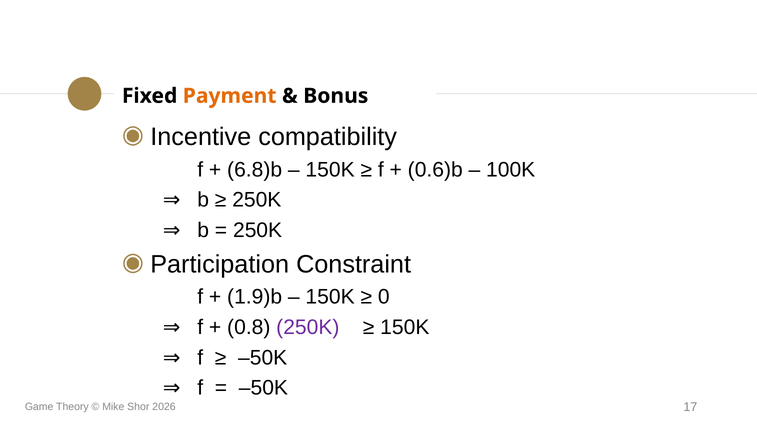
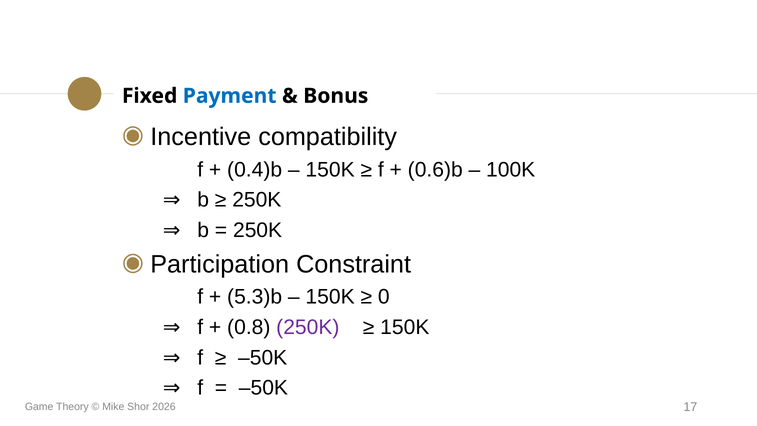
Payment colour: orange -> blue
6.8)b: 6.8)b -> 0.4)b
1.9)b: 1.9)b -> 5.3)b
